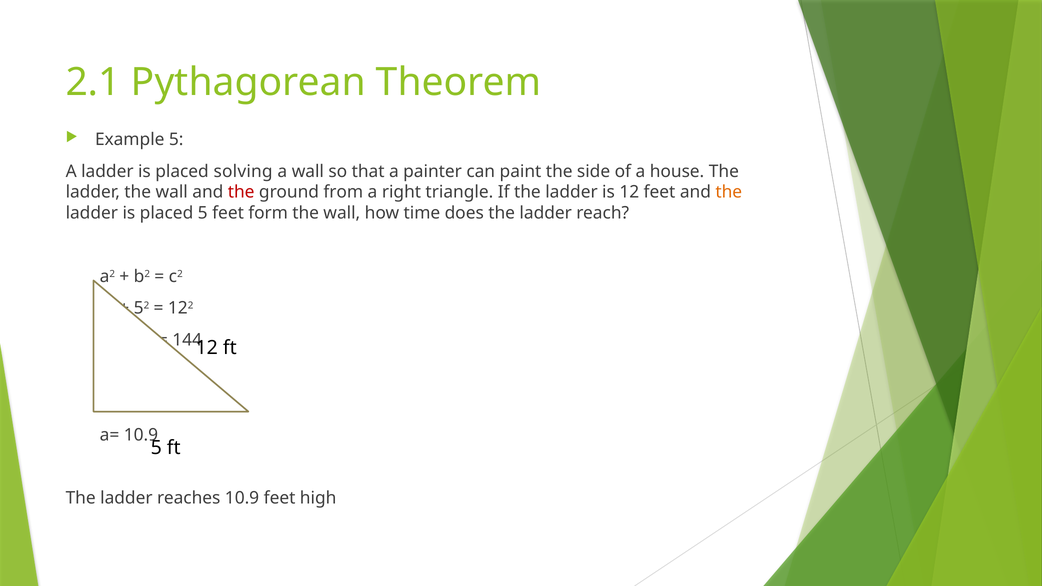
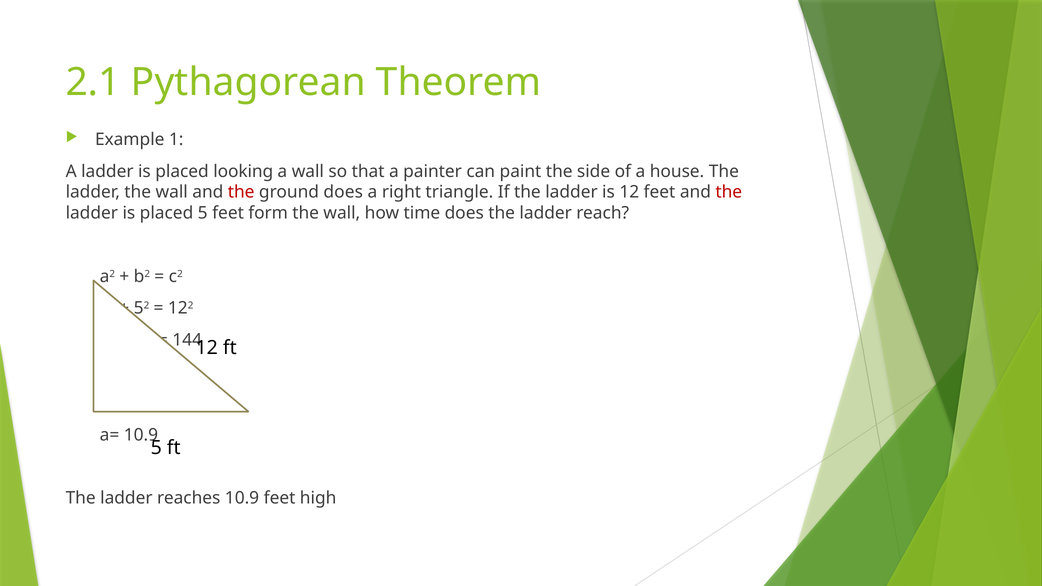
Example 5: 5 -> 1
solving: solving -> looking
ground from: from -> does
the at (729, 192) colour: orange -> red
